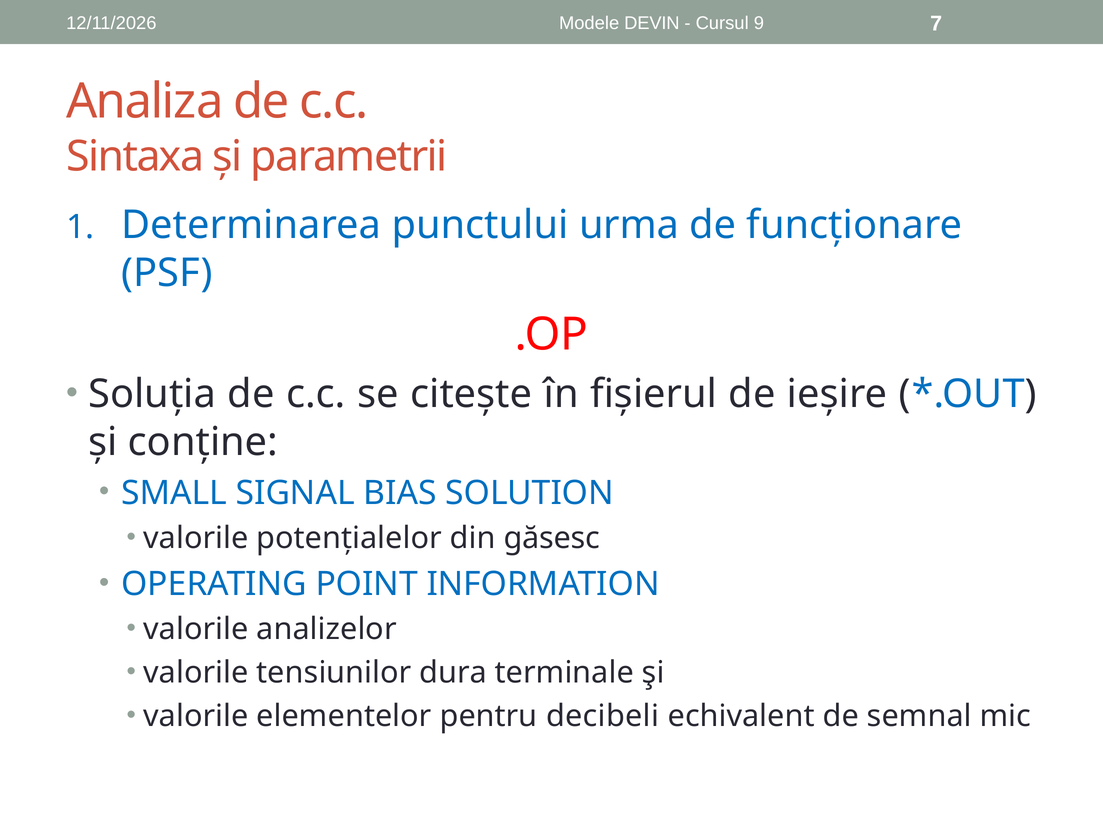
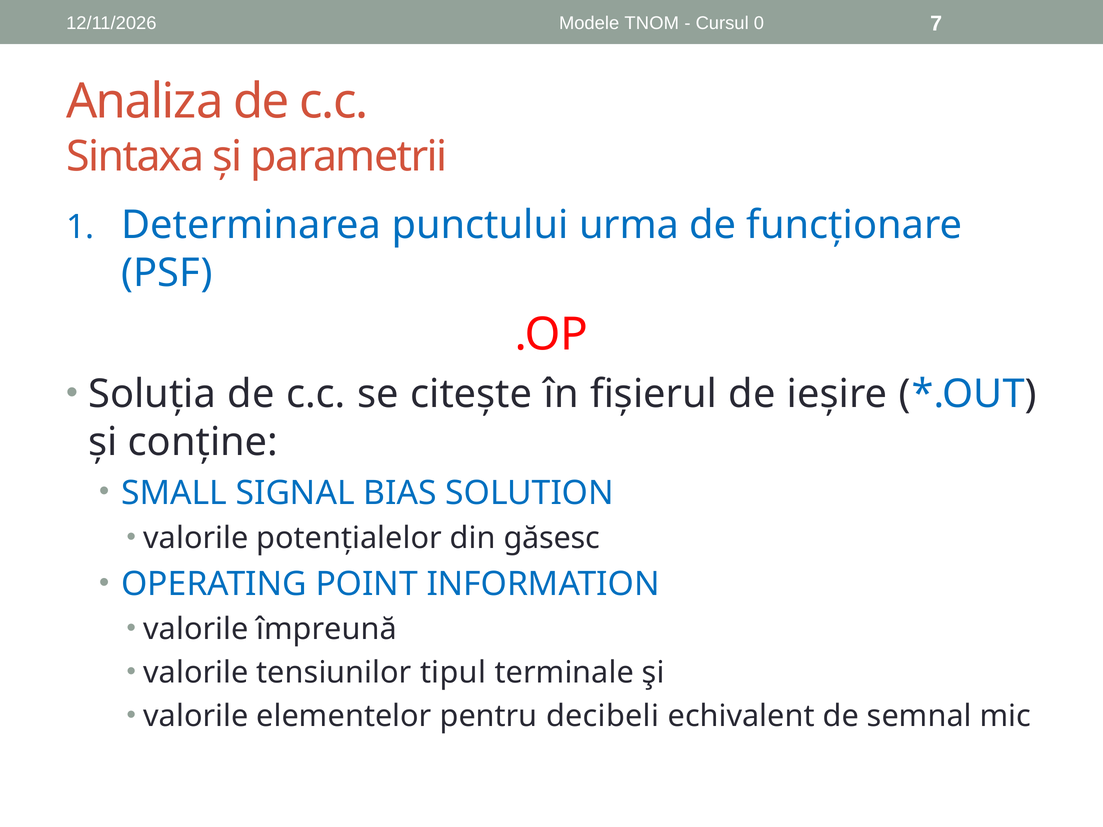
DEVIN: DEVIN -> TNOM
9: 9 -> 0
analizelor: analizelor -> împreună
dura: dura -> tipul
